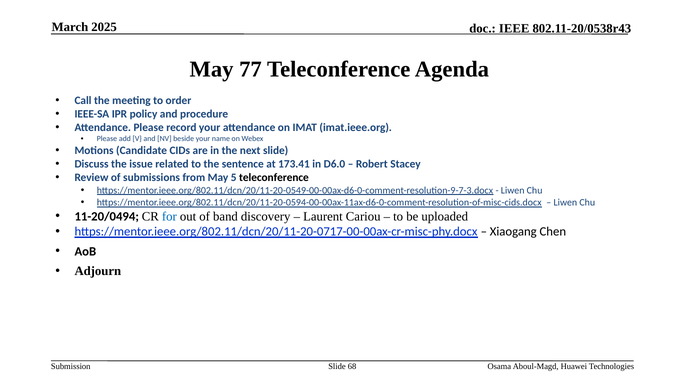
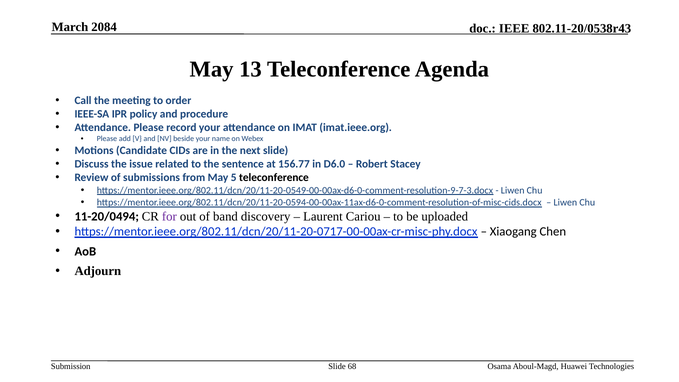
2025: 2025 -> 2084
77: 77 -> 13
173.41: 173.41 -> 156.77
for colour: blue -> purple
